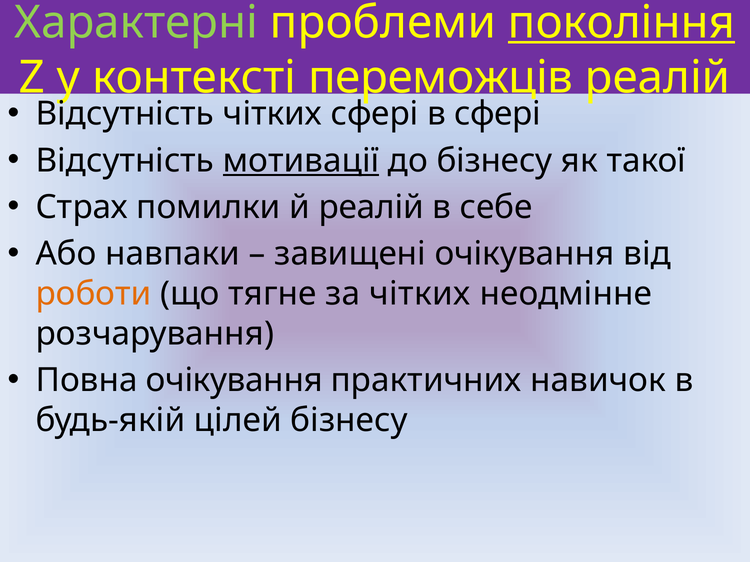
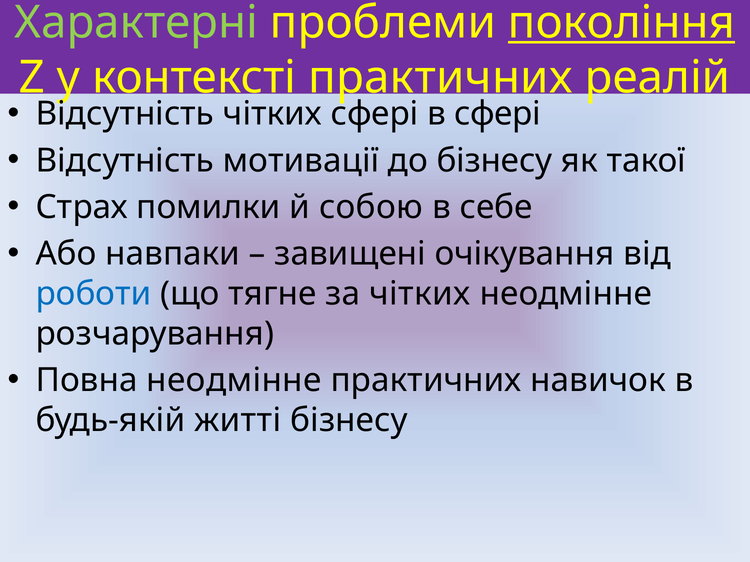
контексті переможців: переможців -> практичних
мотивації underline: present -> none
й реалій: реалій -> собою
роботи colour: orange -> blue
Повна очікування: очікування -> неодмінне
цілей: цілей -> житті
